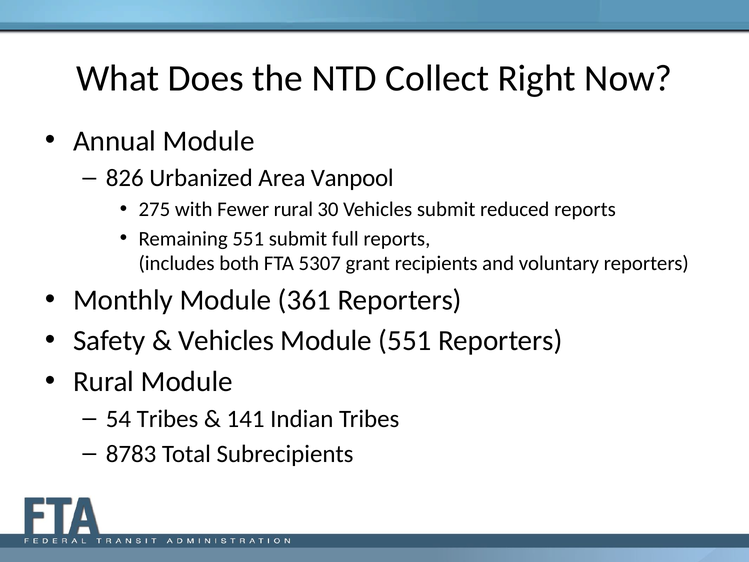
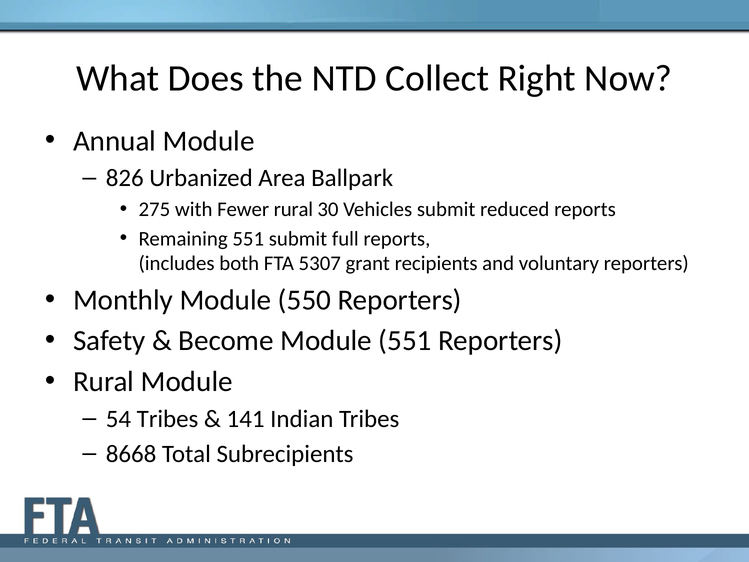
Vanpool: Vanpool -> Ballpark
361: 361 -> 550
Vehicles at (226, 341): Vehicles -> Become
8783: 8783 -> 8668
